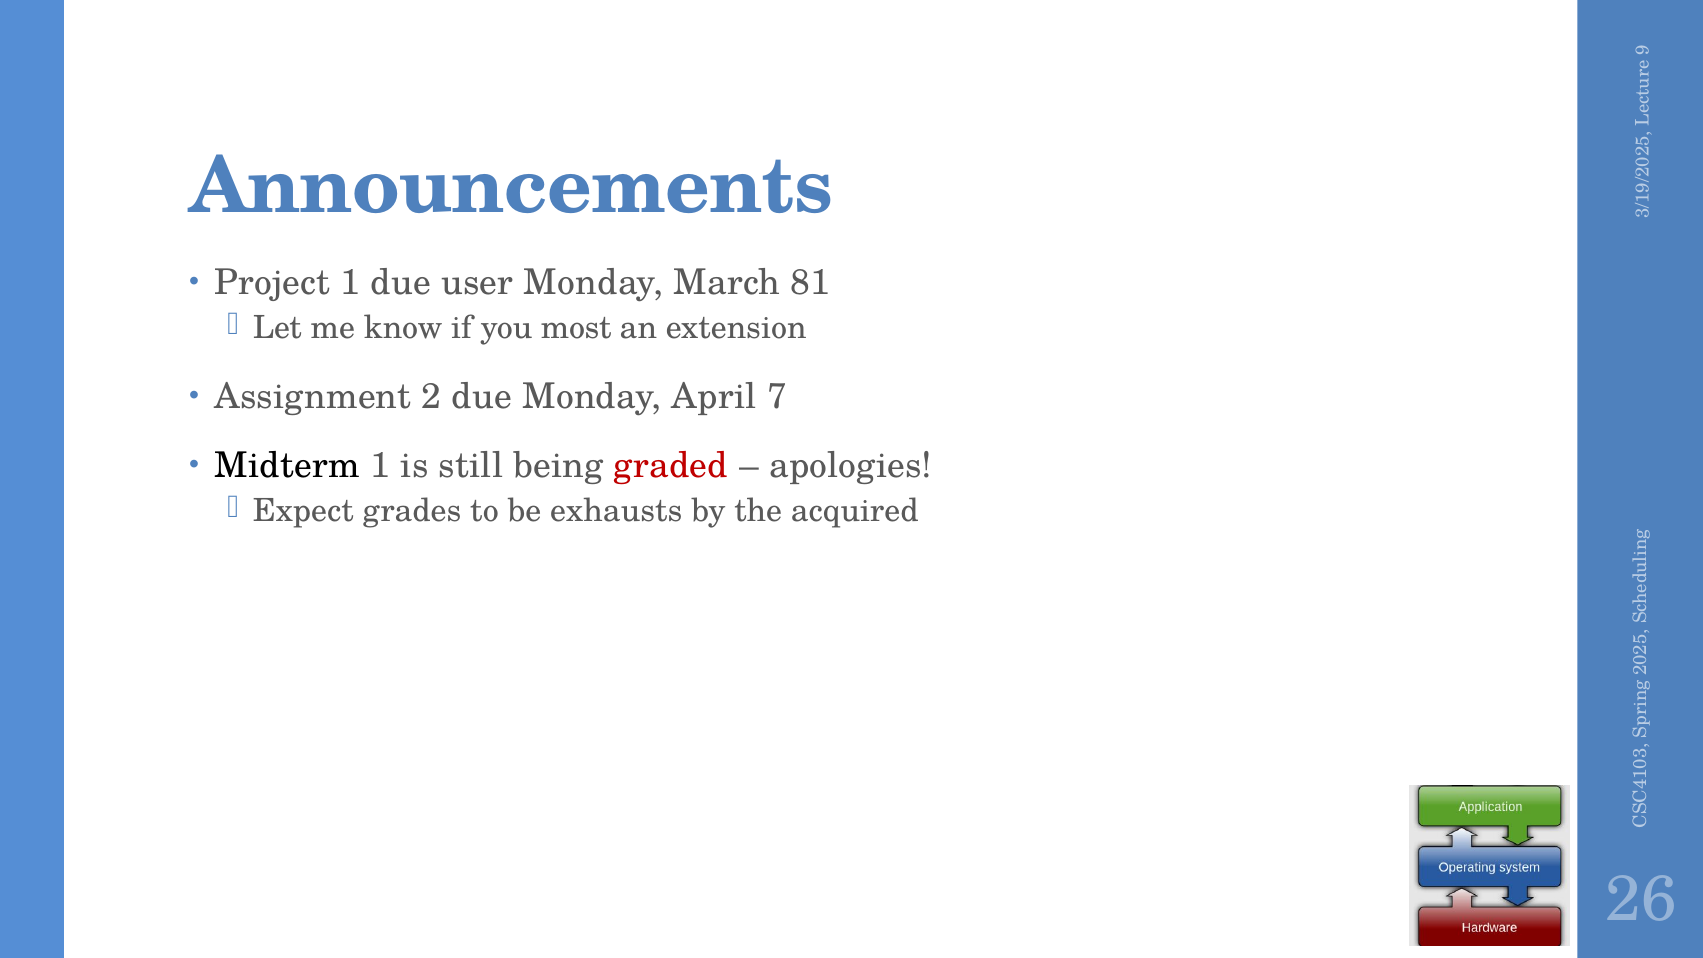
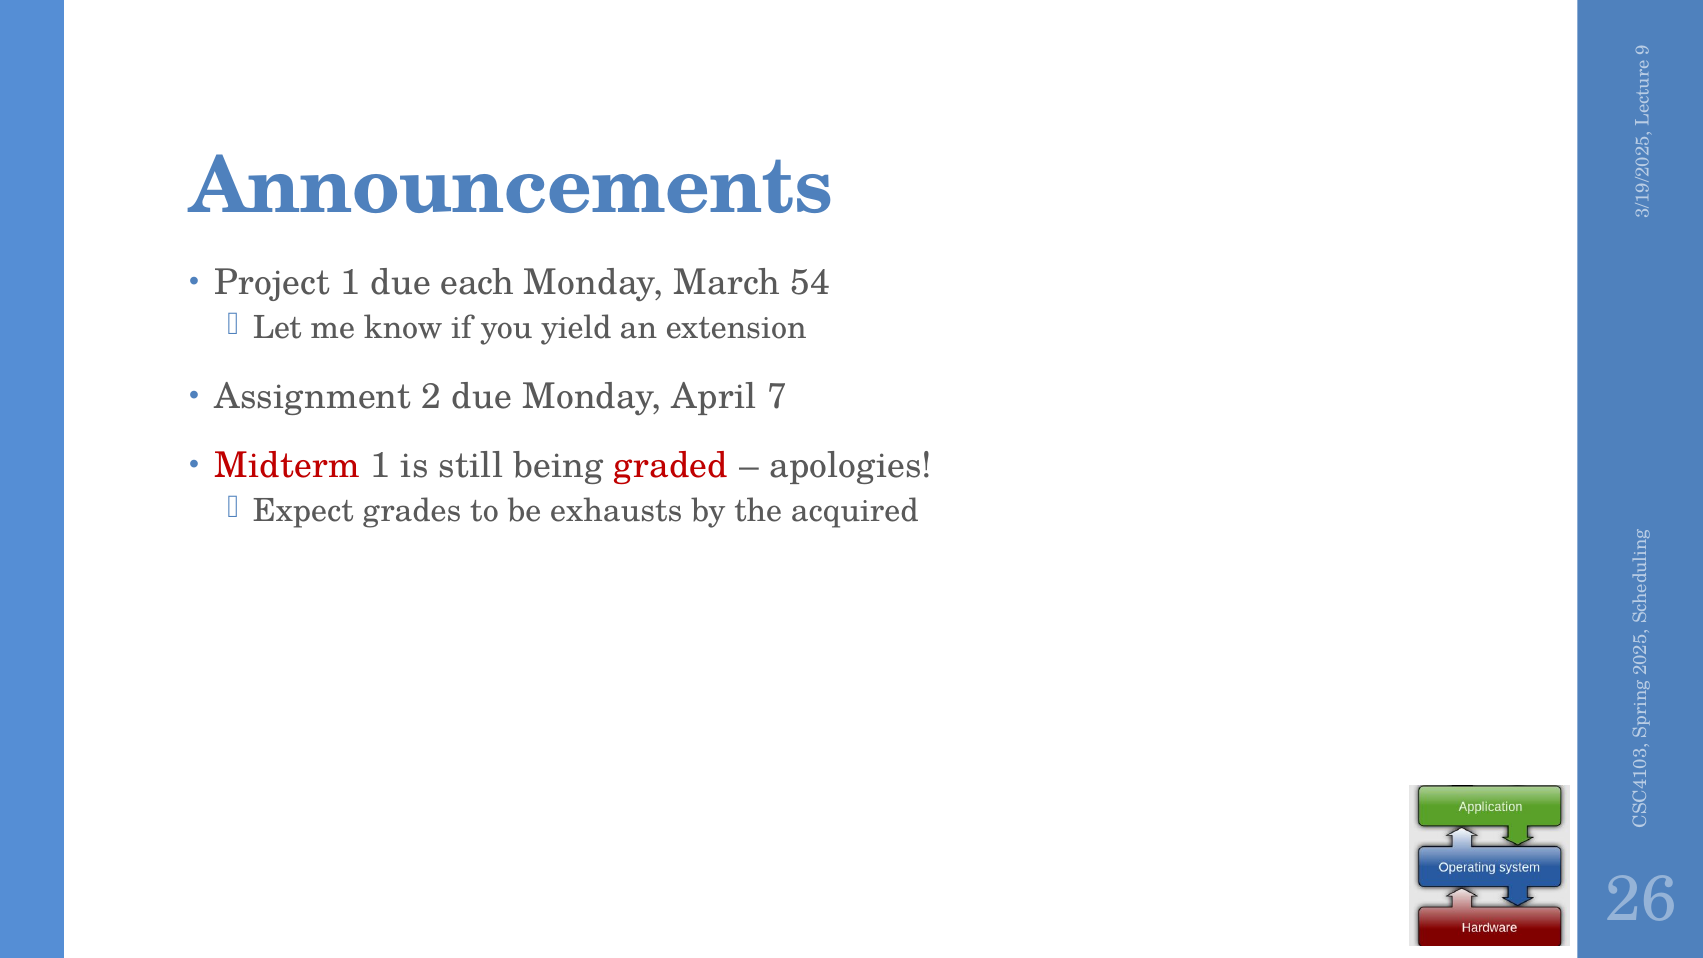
user: user -> each
81: 81 -> 54
most: most -> yield
Midterm colour: black -> red
